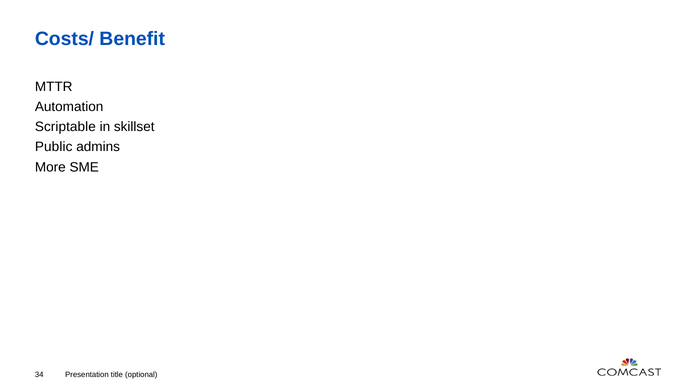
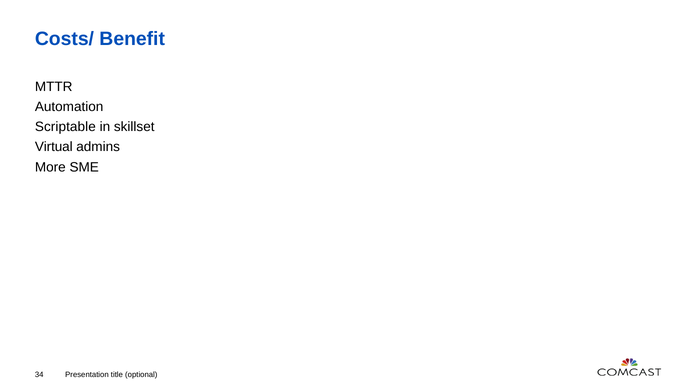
Public: Public -> Virtual
